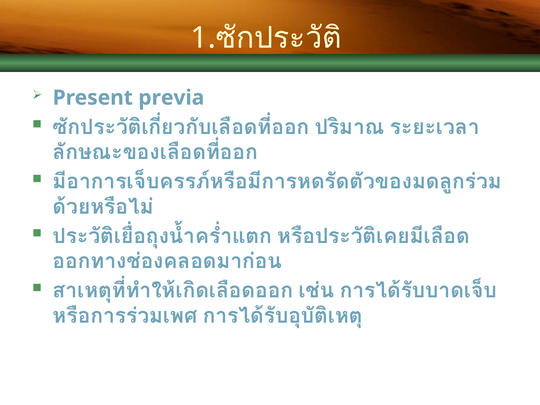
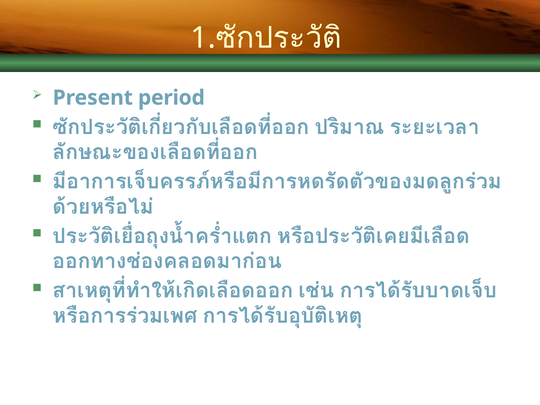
previa: previa -> period
